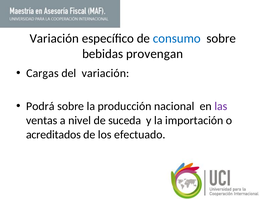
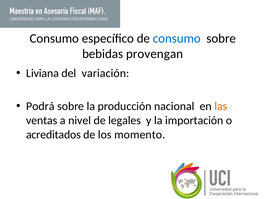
Variación at (54, 38): Variación -> Consumo
Cargas: Cargas -> Liviana
las colour: purple -> orange
suceda: suceda -> legales
efectuado: efectuado -> momento
